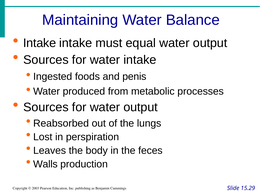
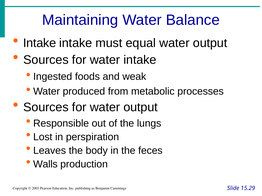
penis: penis -> weak
Reabsorbed: Reabsorbed -> Responsible
